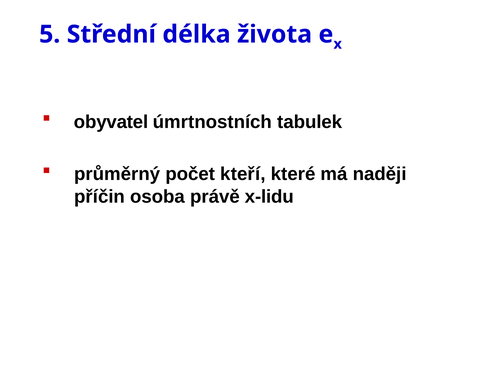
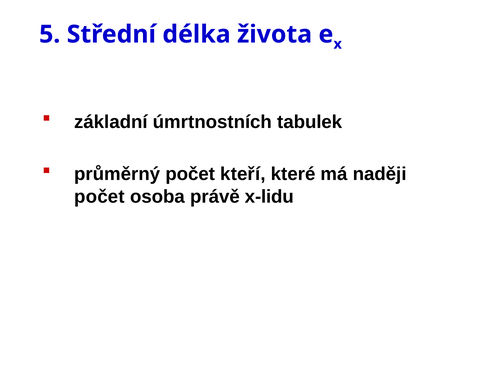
obyvatel: obyvatel -> základní
příčin at (100, 196): příčin -> počet
